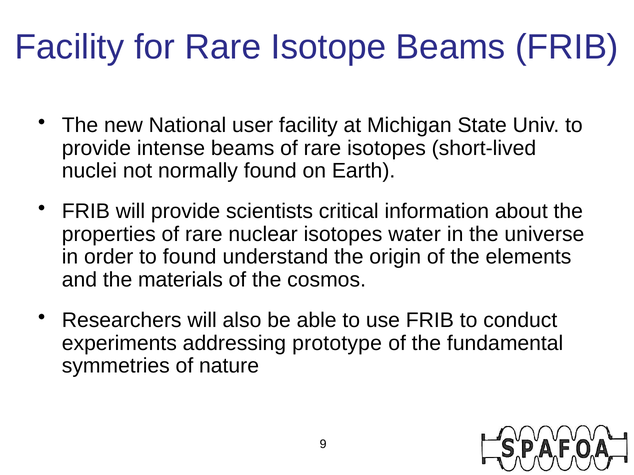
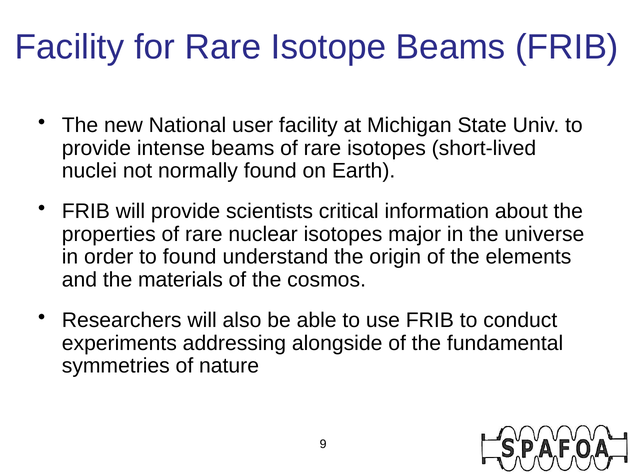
water: water -> major
prototype: prototype -> alongside
